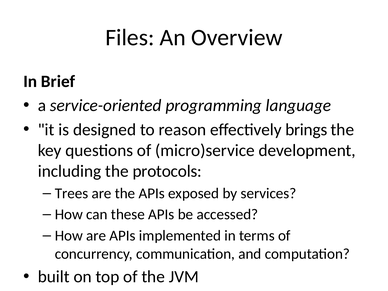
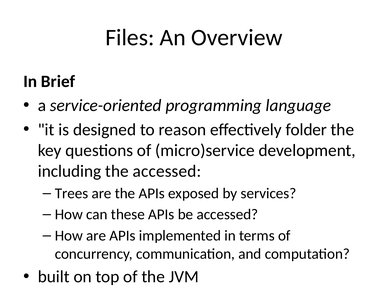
brings: brings -> folder
the protocols: protocols -> accessed
